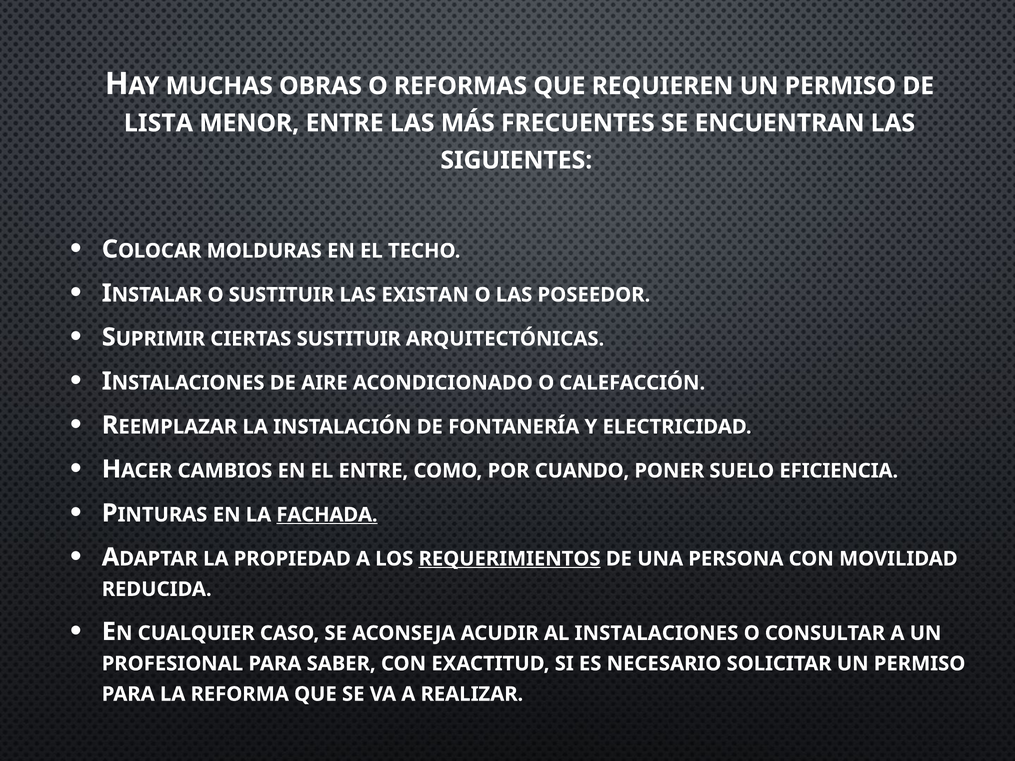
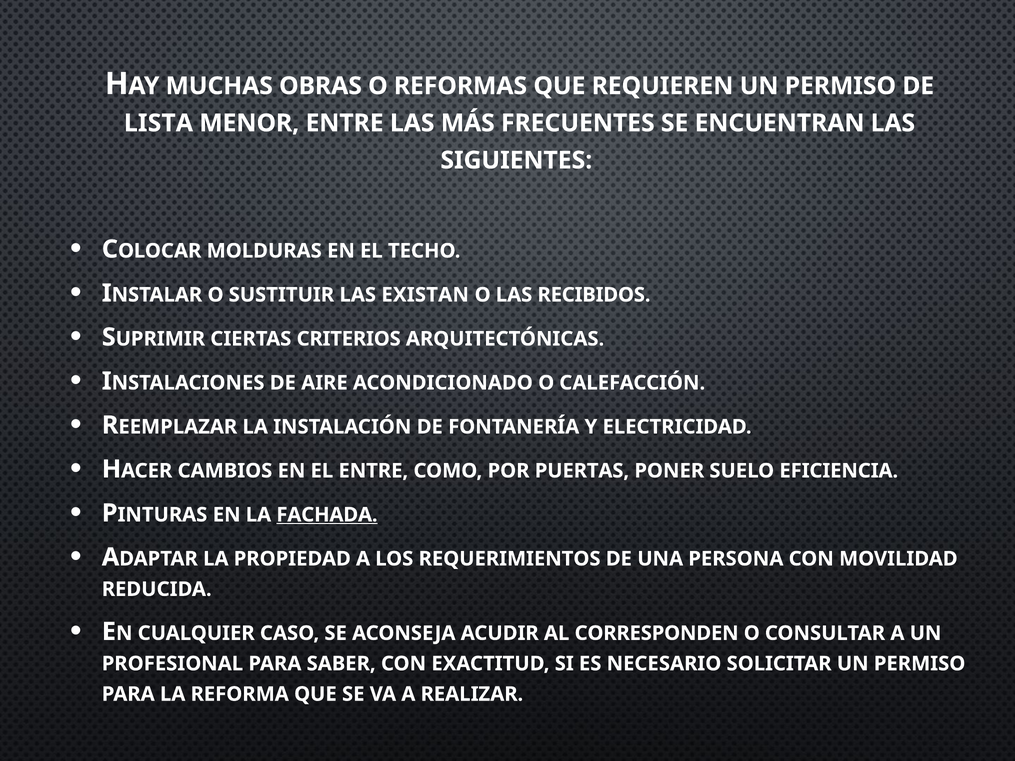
POSEEDOR: POSEEDOR -> RECIBIDOS
CIERTAS SUSTITUIR: SUSTITUIR -> CRITERIOS
CUANDO: CUANDO -> PUERTAS
REQUERIMIENTOS underline: present -> none
AL INSTALACIONES: INSTALACIONES -> CORRESPONDEN
